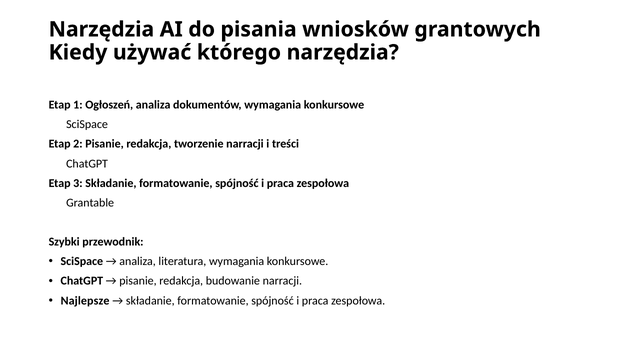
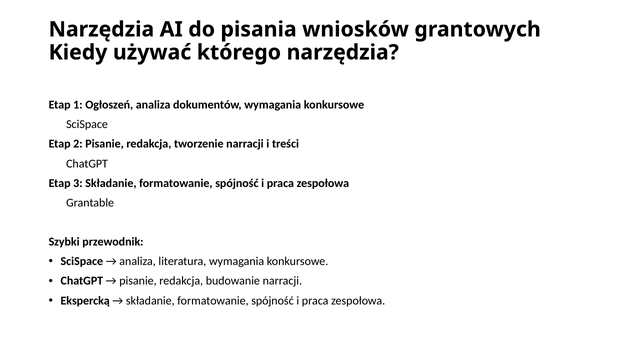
Najlepsze: Najlepsze -> Ekspercką
